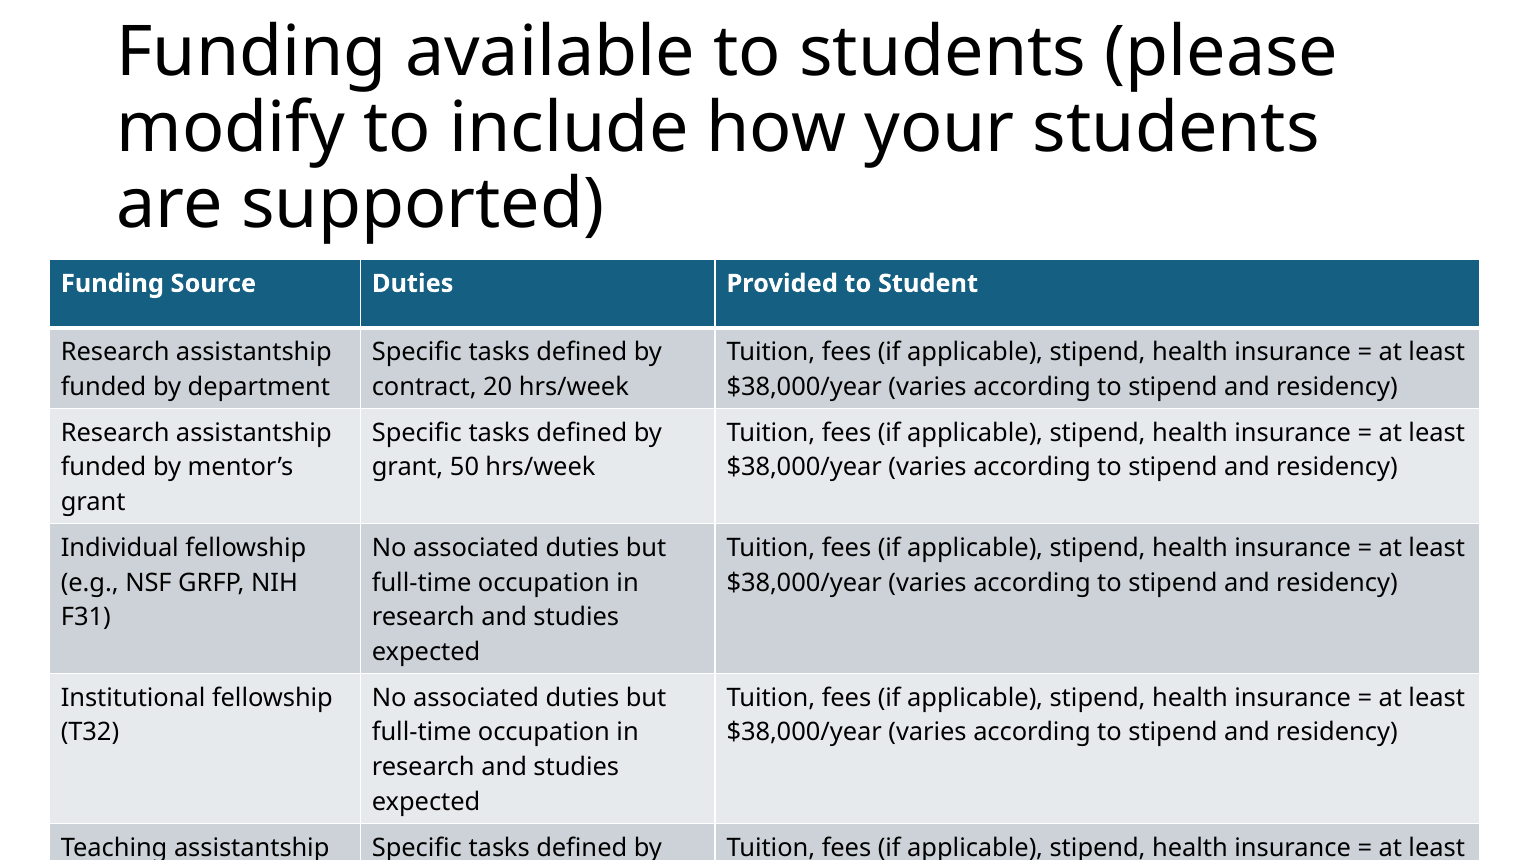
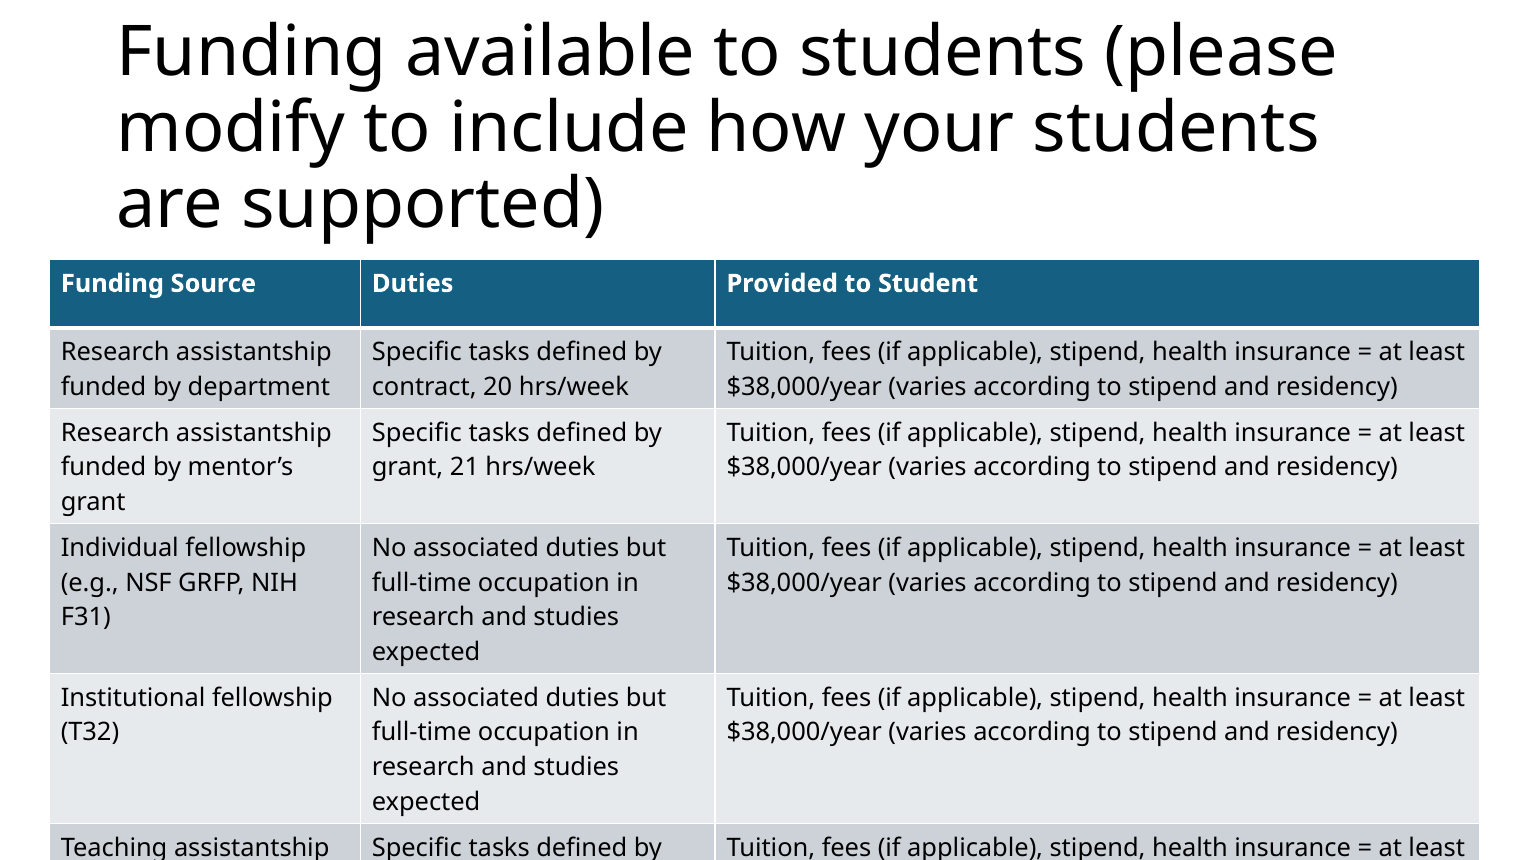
50: 50 -> 21
